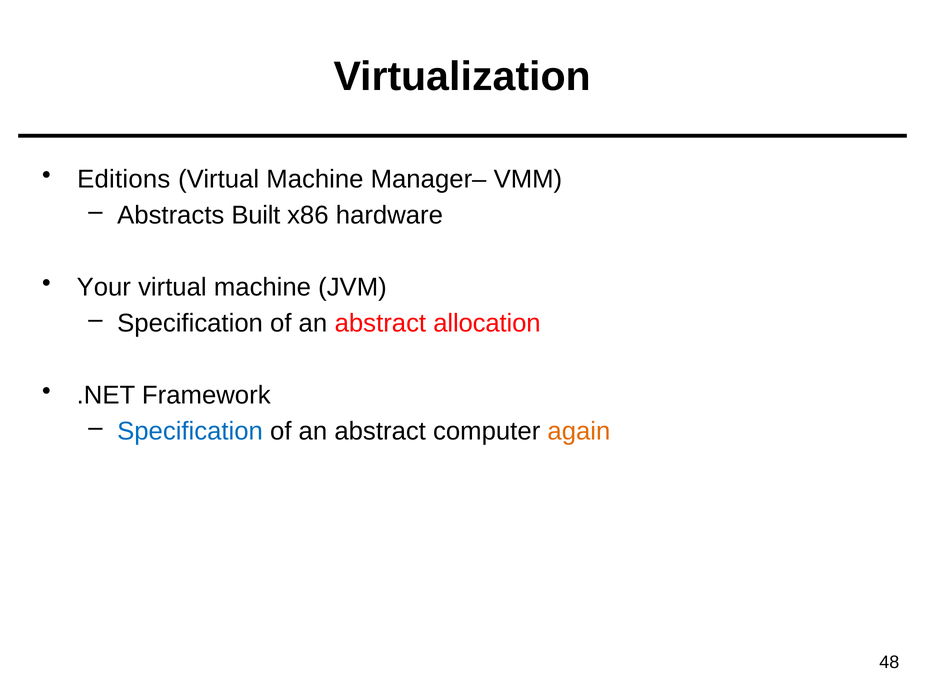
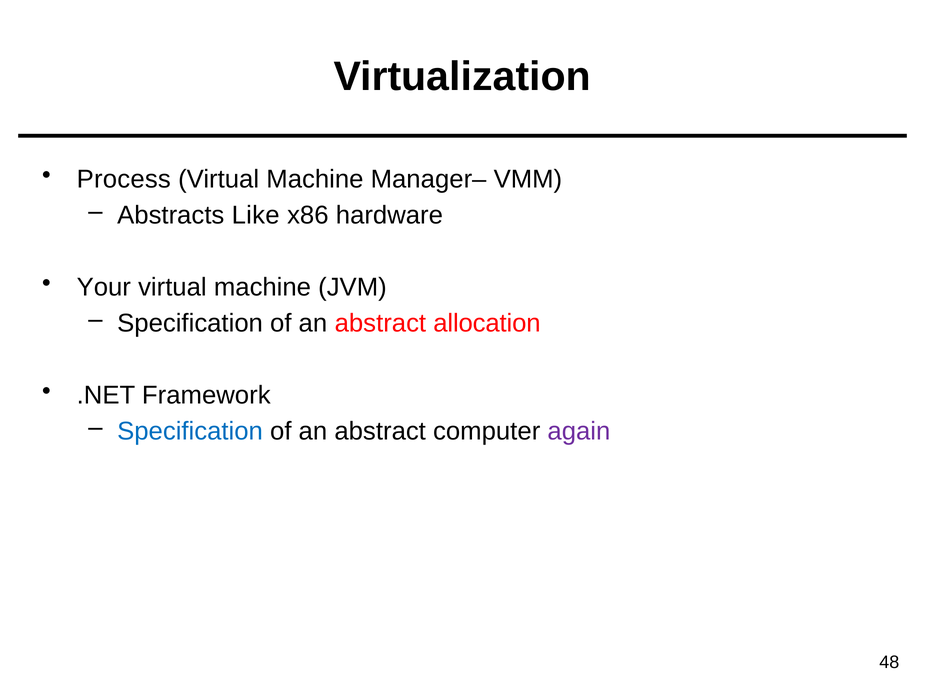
Editions: Editions -> Process
Built: Built -> Like
again colour: orange -> purple
